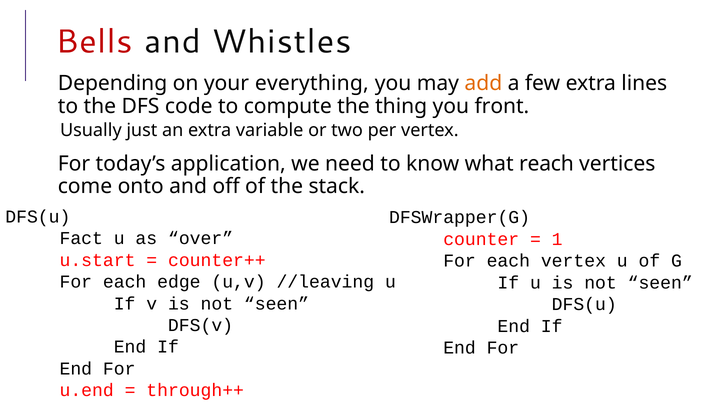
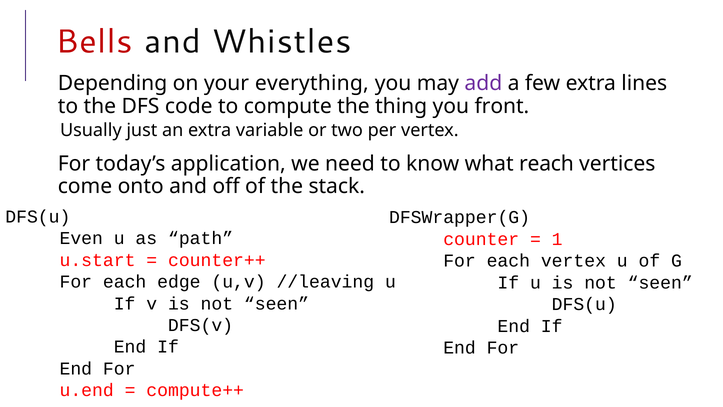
add colour: orange -> purple
Fact: Fact -> Even
over: over -> path
through++: through++ -> compute++
